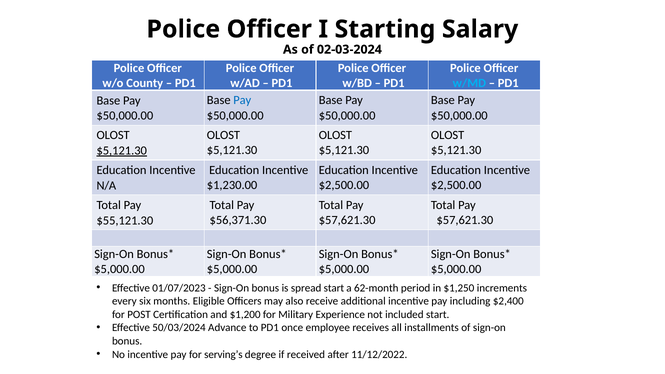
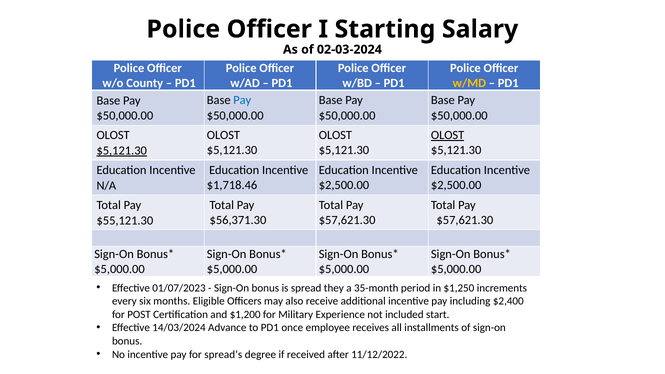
w/MD colour: light blue -> yellow
OLOST at (448, 135) underline: none -> present
$1,230.00: $1,230.00 -> $1,718.46
spread start: start -> they
62-month: 62-month -> 35-month
50/03/2024: 50/03/2024 -> 14/03/2024
serving’s: serving’s -> spread’s
